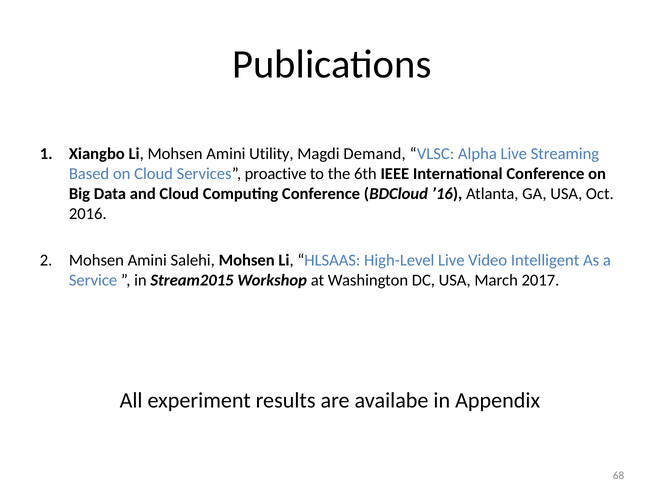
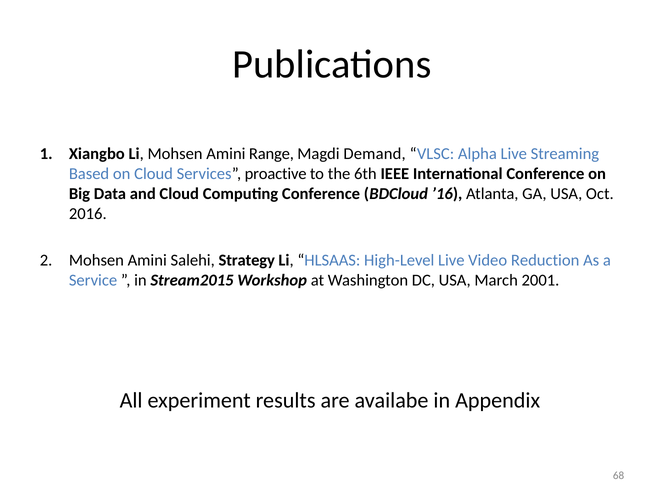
Utility: Utility -> Range
Salehi Mohsen: Mohsen -> Strategy
Intelligent: Intelligent -> Reduction
2017: 2017 -> 2001
